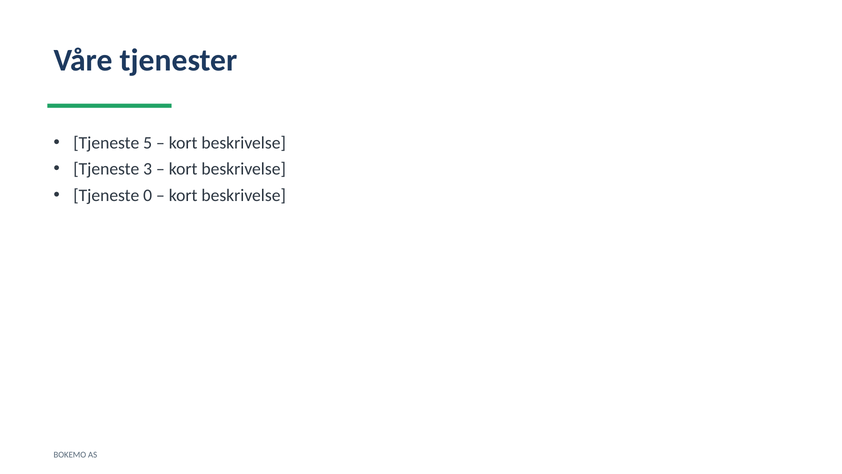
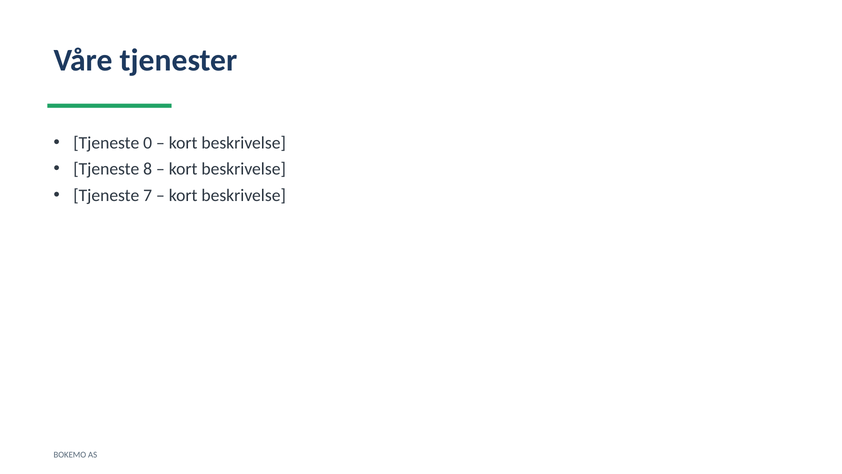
5: 5 -> 0
3: 3 -> 8
0: 0 -> 7
